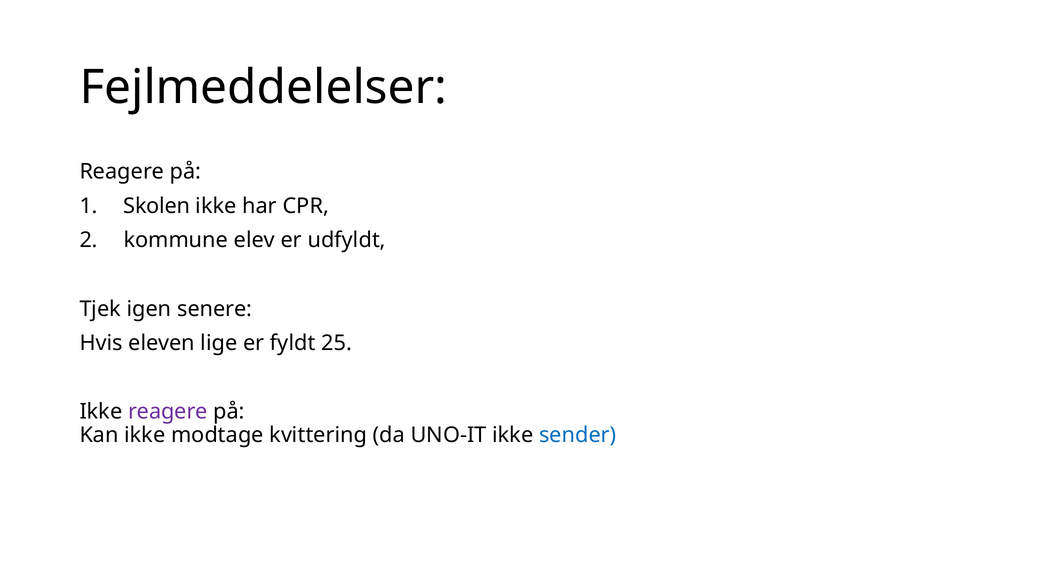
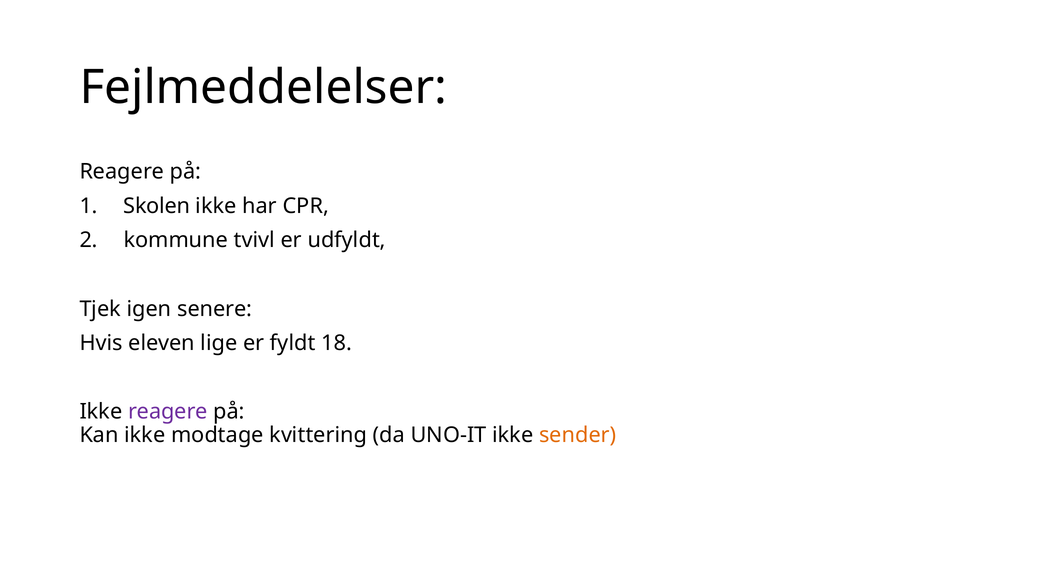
elev: elev -> tvivl
25: 25 -> 18
sender colour: blue -> orange
